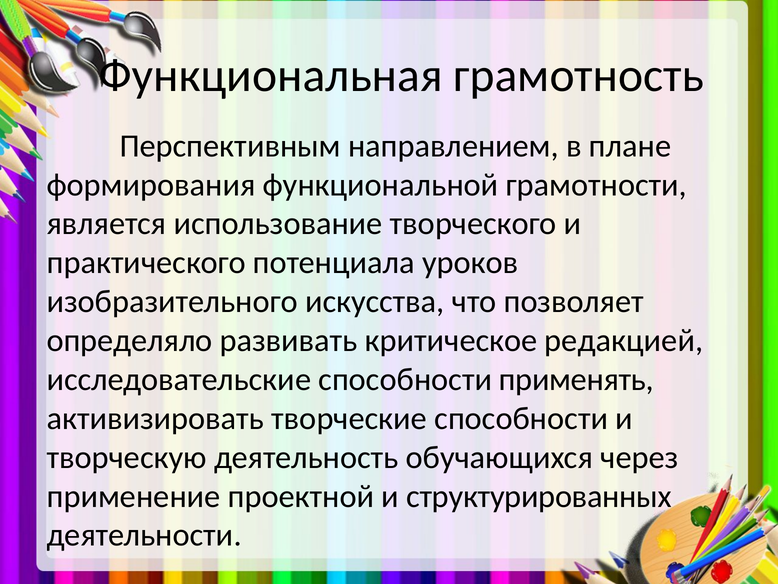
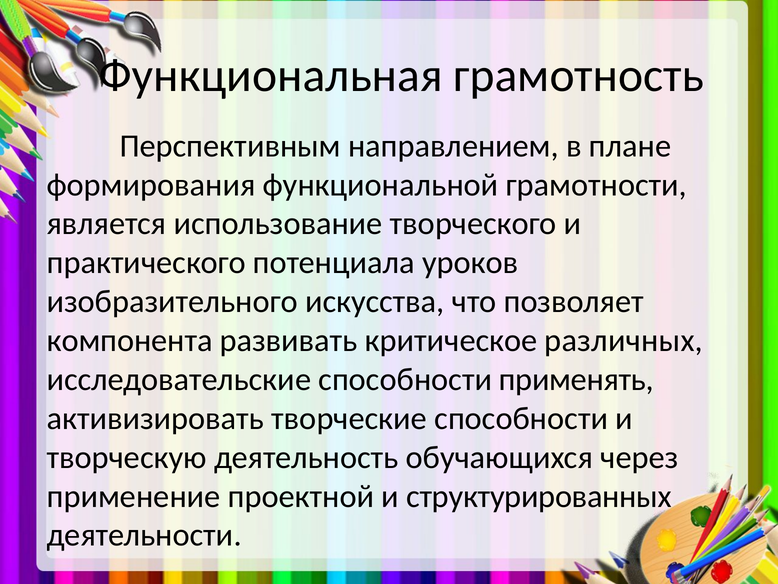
определяло: определяло -> компонента
редакцией: редакцией -> различных
